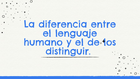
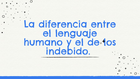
distinguir: distinguir -> indebido
